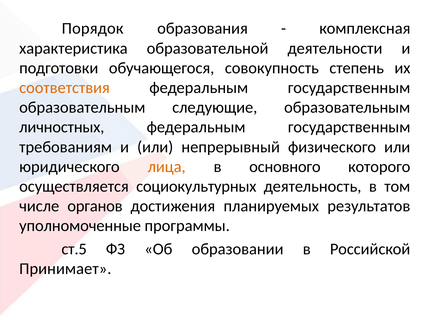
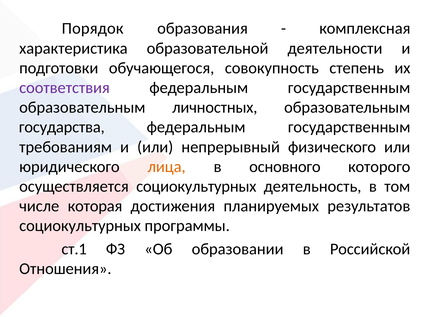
соответствия colour: orange -> purple
следующие: следующие -> личностных
личностных: личностных -> государства
органов: органов -> которая
уполномоченные at (80, 226): уполномоченные -> социокультурных
ст.5: ст.5 -> ст.1
Принимает: Принимает -> Отношения
